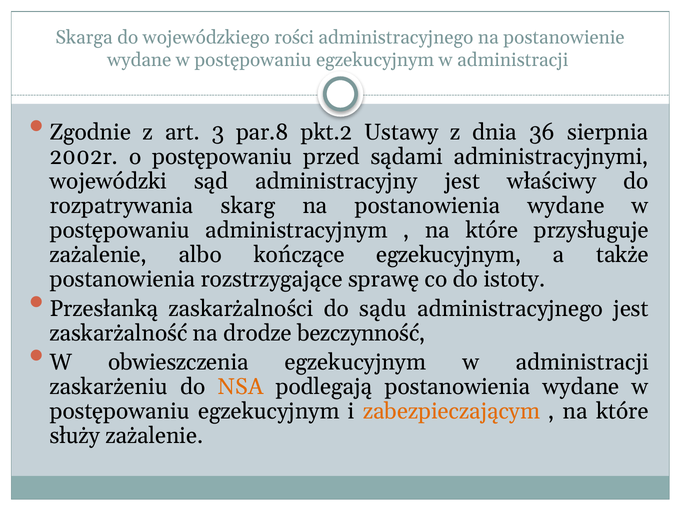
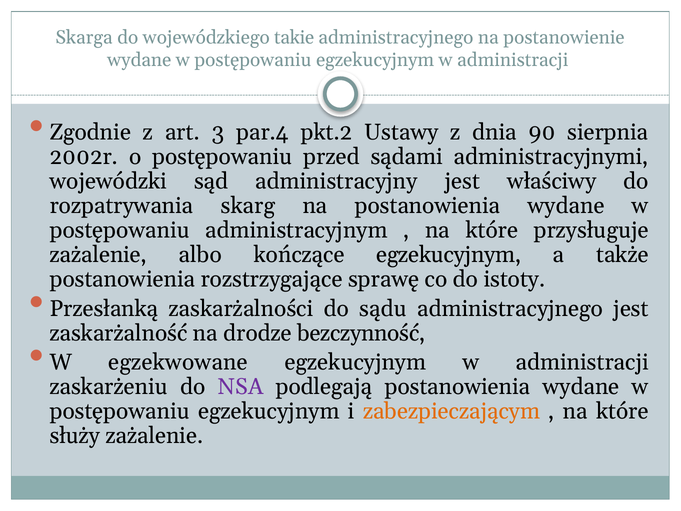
rości: rości -> takie
par.8: par.8 -> par.4
36: 36 -> 90
obwieszczenia: obwieszczenia -> egzekwowane
NSA colour: orange -> purple
